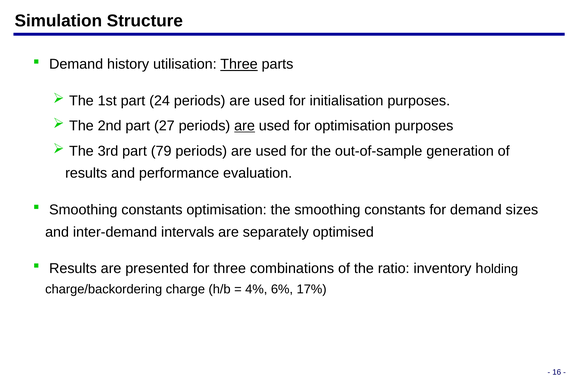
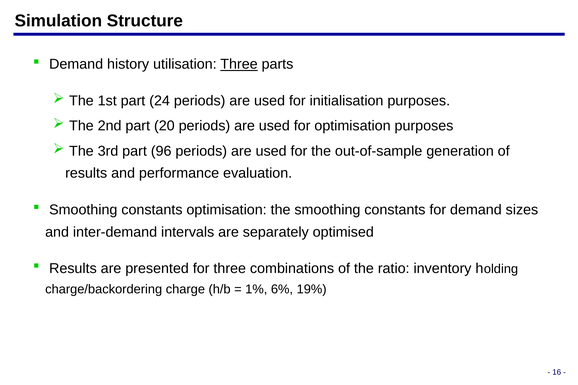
27: 27 -> 20
are at (245, 126) underline: present -> none
79: 79 -> 96
4%: 4% -> 1%
17%: 17% -> 19%
